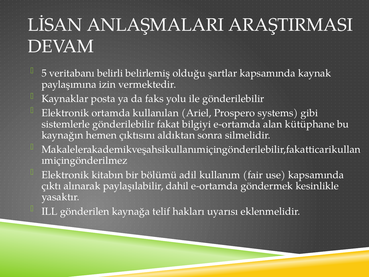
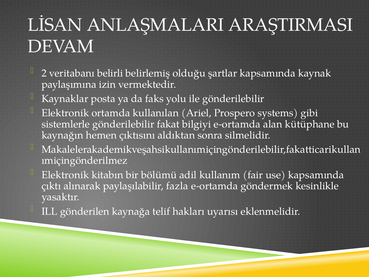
5: 5 -> 2
dahil: dahil -> fazla
